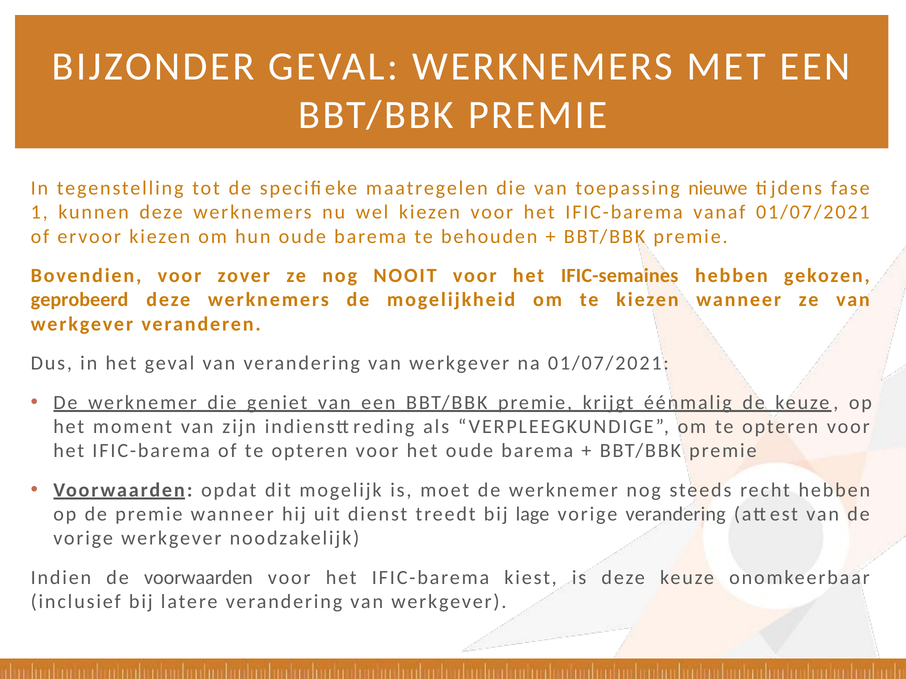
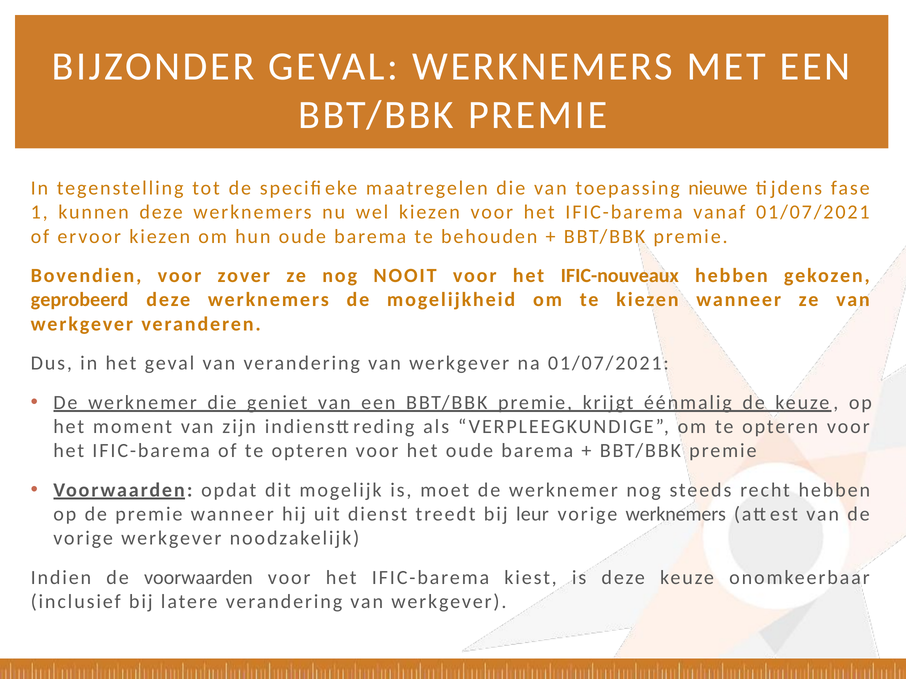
IFIC-semaines: IFIC-semaines -> IFIC-nouveaux
lage: lage -> leur
vorige verandering: verandering -> werknemers
